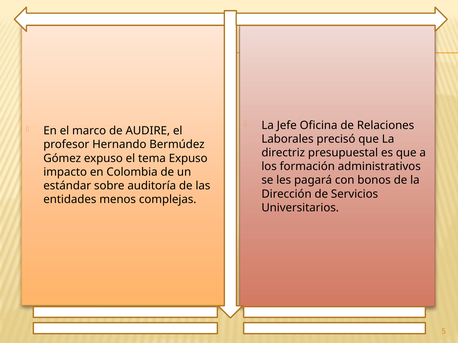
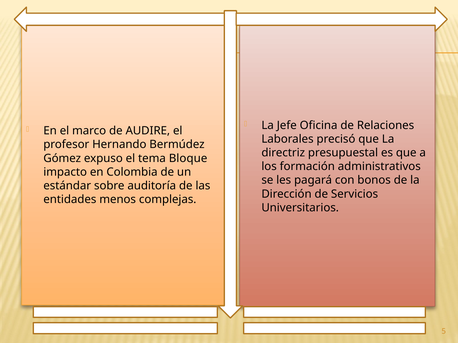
tema Expuso: Expuso -> Bloque
